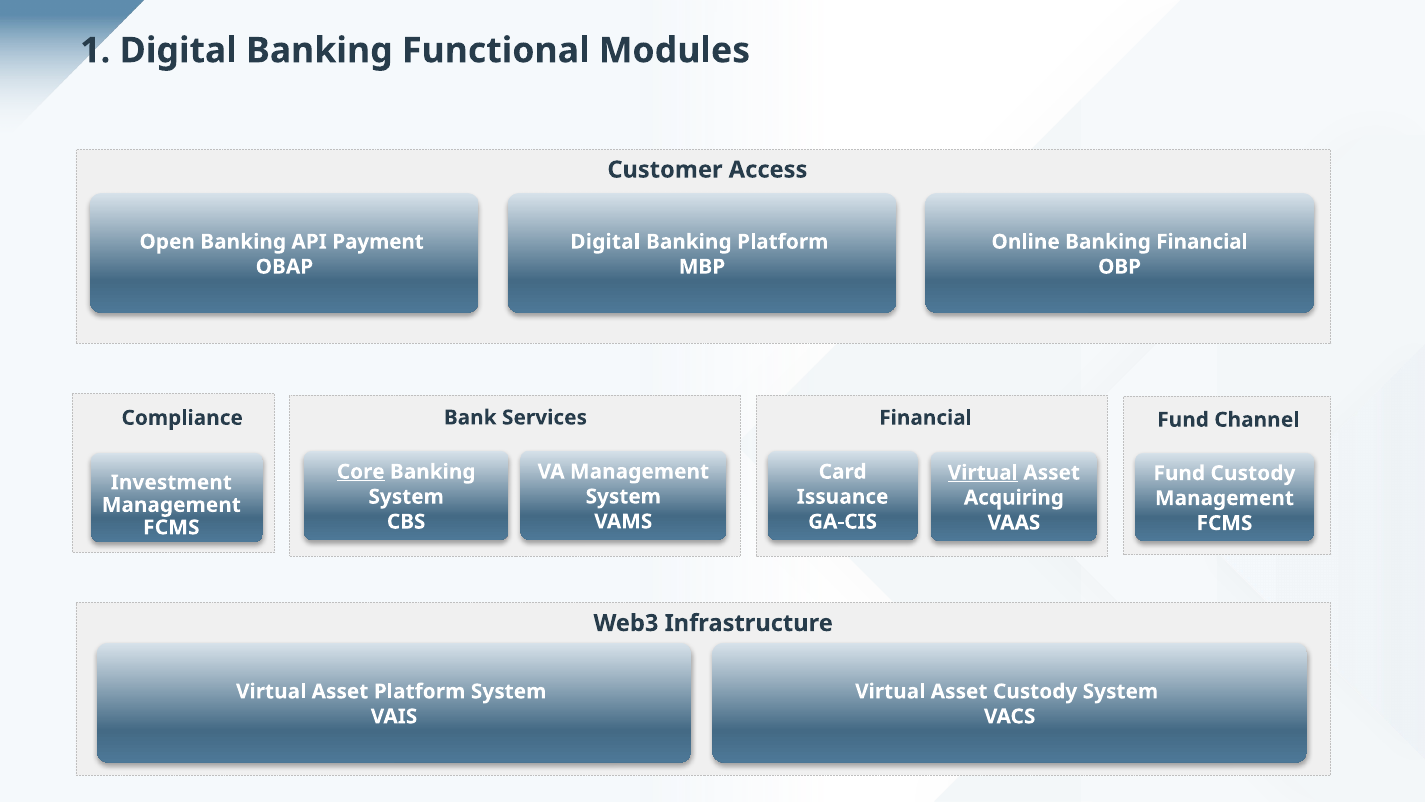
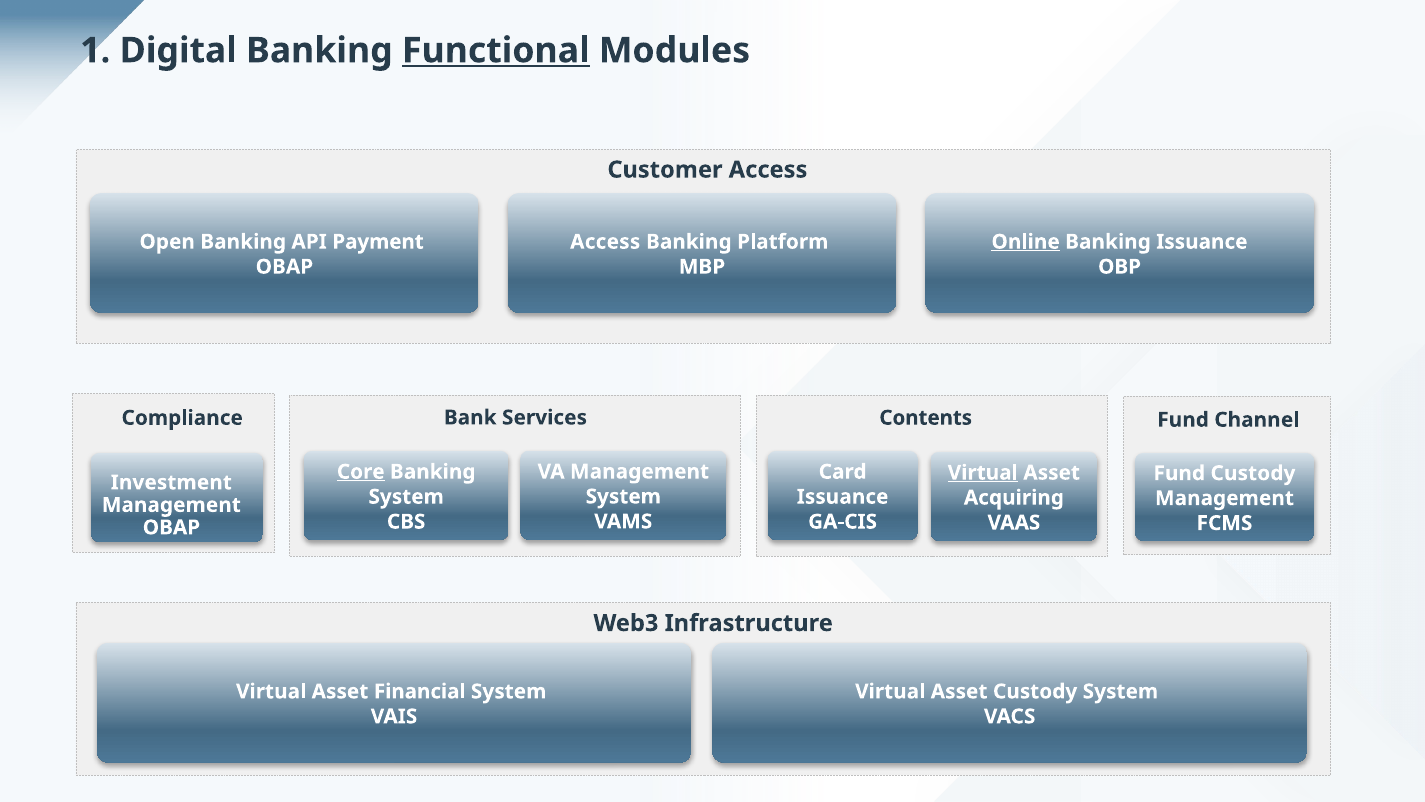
Functional underline: none -> present
Digital at (605, 242): Digital -> Access
Online underline: none -> present
Banking Financial: Financial -> Issuance
Financial at (926, 418): Financial -> Contents
FCMS at (171, 527): FCMS -> OBAP
Asset Platform: Platform -> Financial
